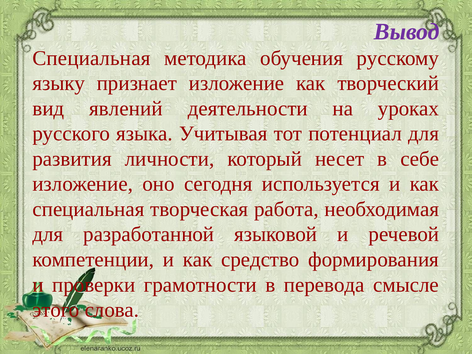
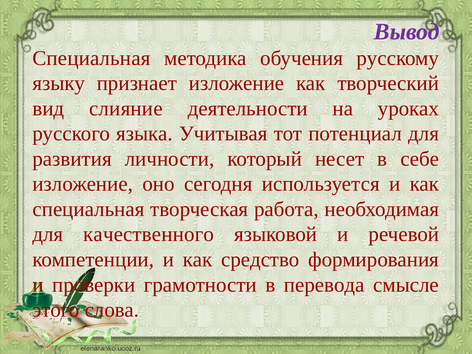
явлений: явлений -> слияние
разработанной: разработанной -> качественного
